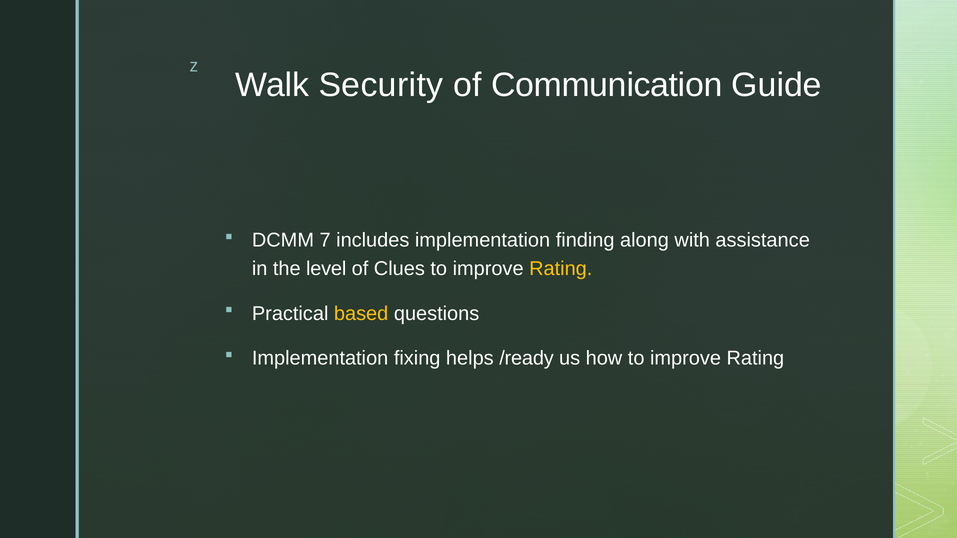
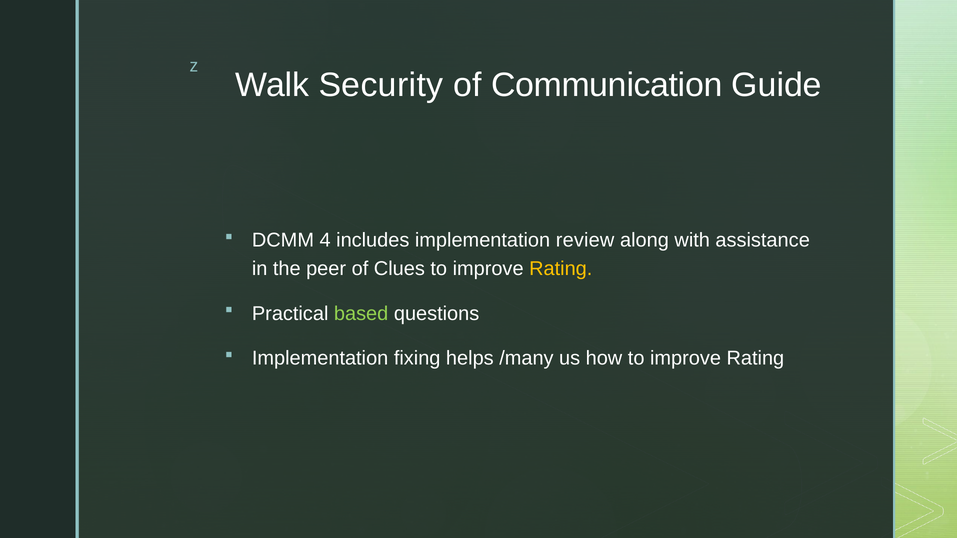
7: 7 -> 4
finding: finding -> review
level: level -> peer
based colour: yellow -> light green
/ready: /ready -> /many
